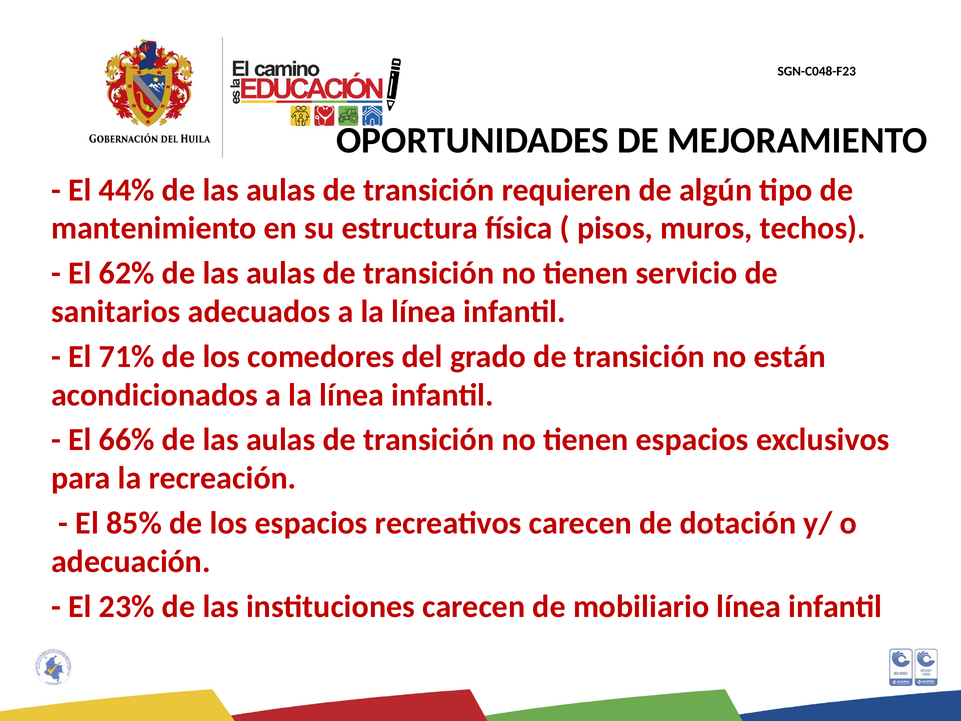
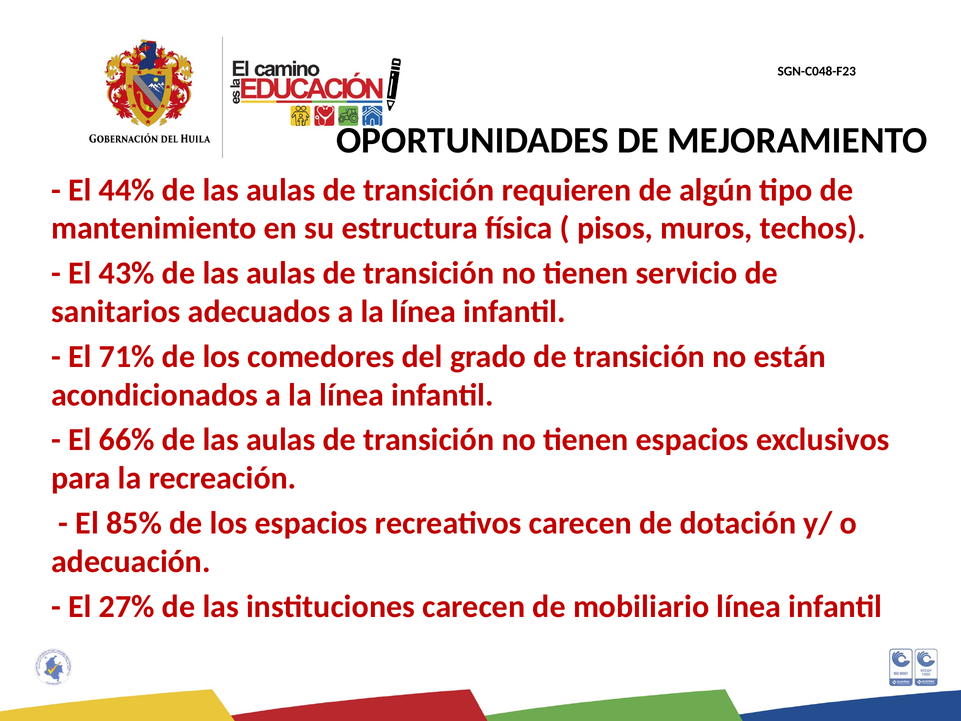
62%: 62% -> 43%
23%: 23% -> 27%
